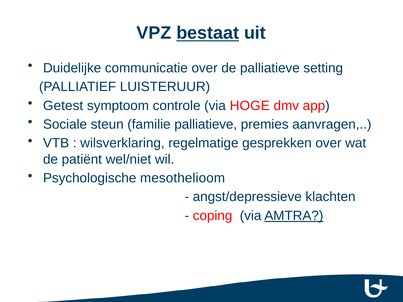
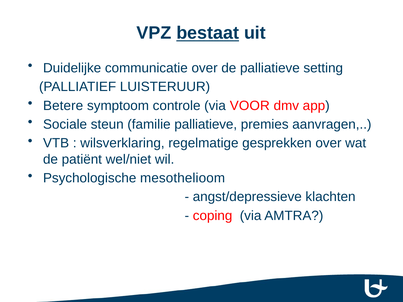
Getest: Getest -> Betere
HOGE: HOGE -> VOOR
AMTRA underline: present -> none
